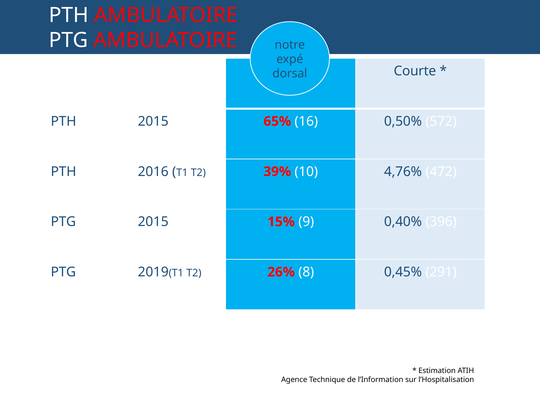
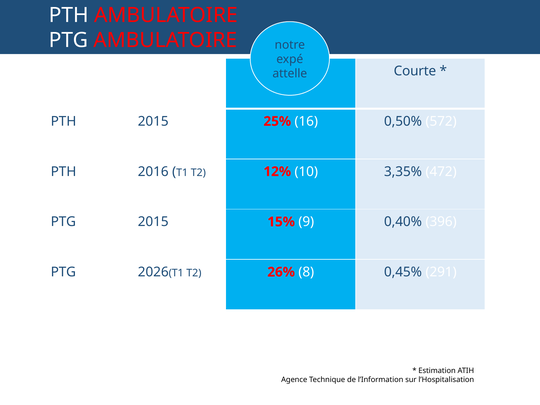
dorsal: dorsal -> attelle
65%: 65% -> 25%
39%: 39% -> 12%
4,76%: 4,76% -> 3,35%
2019: 2019 -> 2026
